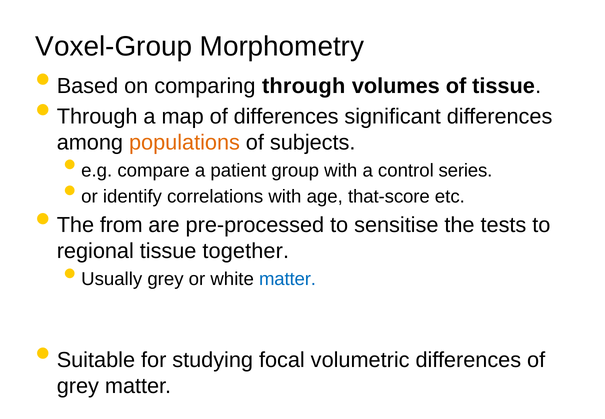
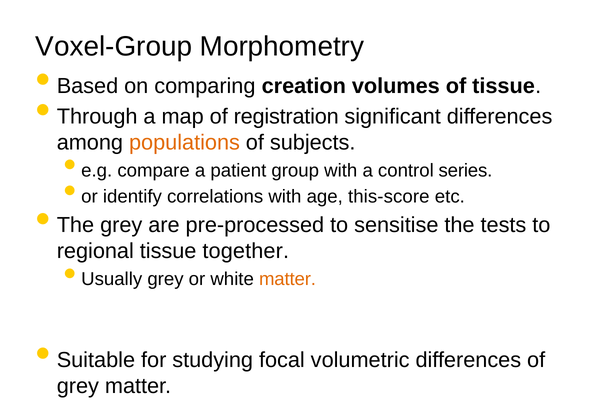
comparing through: through -> creation
of differences: differences -> registration
that-score: that-score -> this-score
The from: from -> grey
matter at (288, 279) colour: blue -> orange
